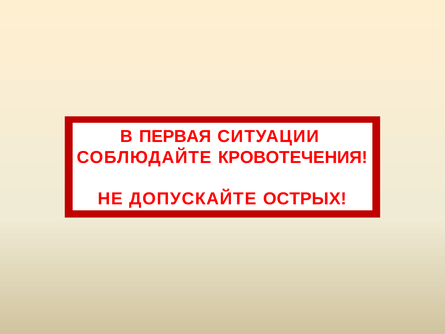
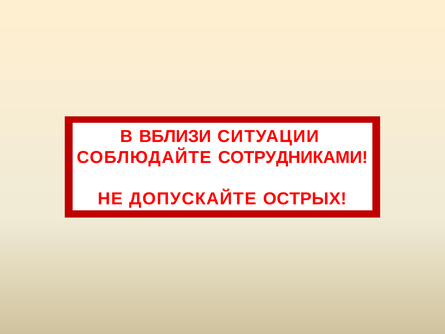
ПЕРВАЯ: ПЕРВАЯ -> ВБЛИЗИ
КРОВОТЕЧЕНИЯ: КРОВОТЕЧЕНИЯ -> СОТРУДНИКАМИ
